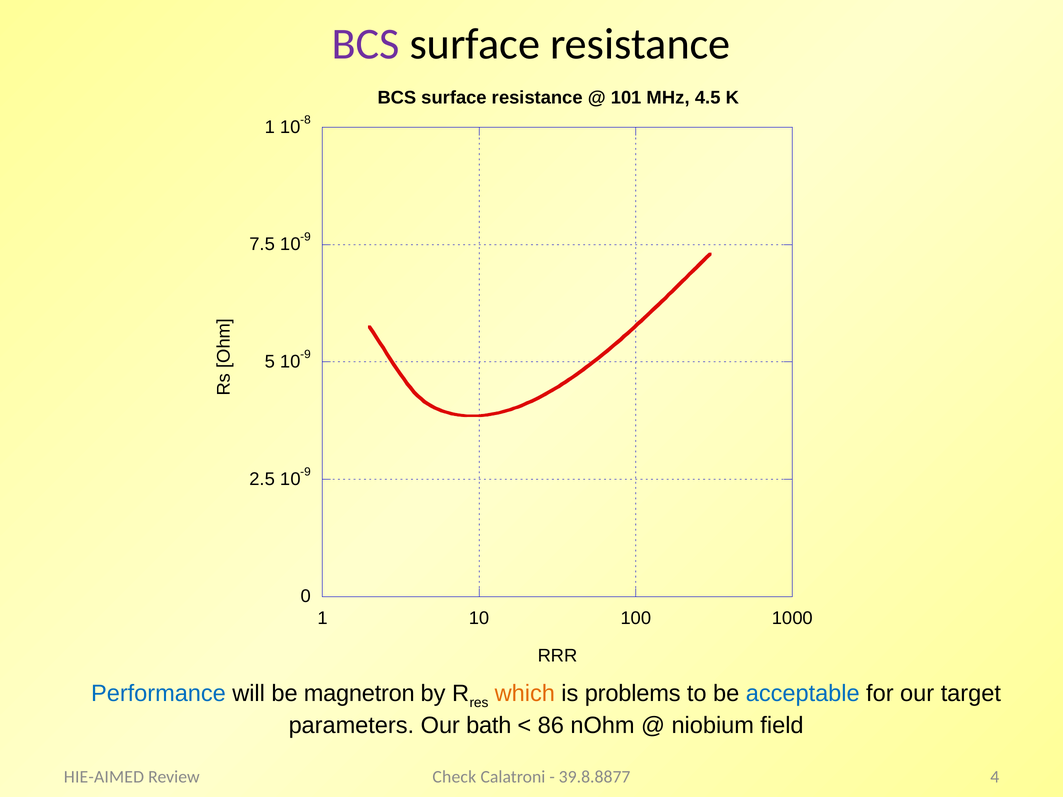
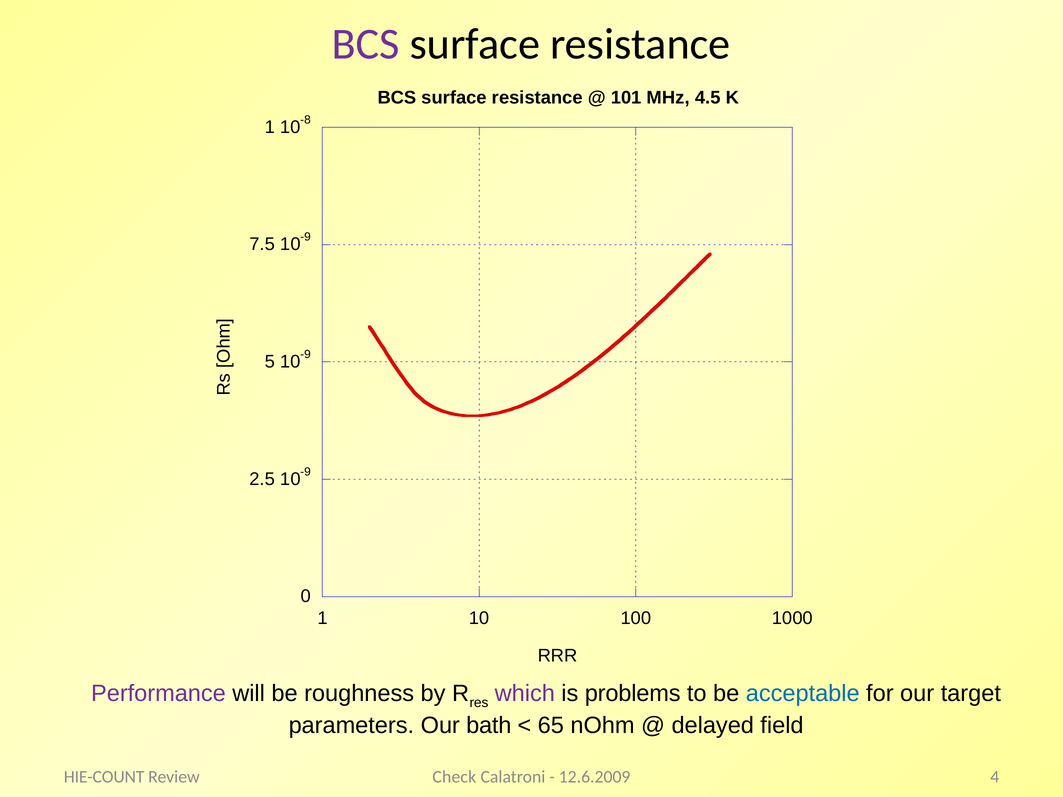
Performance colour: blue -> purple
magnetron: magnetron -> roughness
which colour: orange -> purple
86: 86 -> 65
niobium: niobium -> delayed
HIE-AIMED: HIE-AIMED -> HIE-COUNT
39.8.8877: 39.8.8877 -> 12.6.2009
